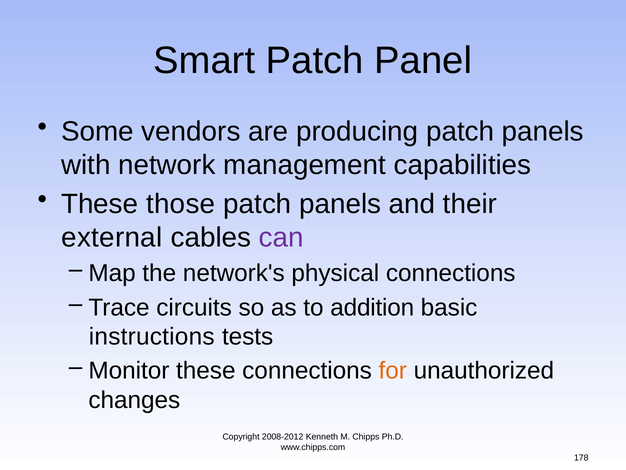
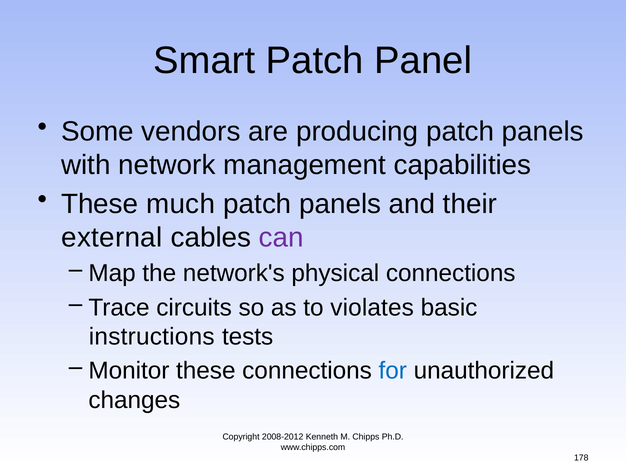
those: those -> much
addition: addition -> violates
for colour: orange -> blue
